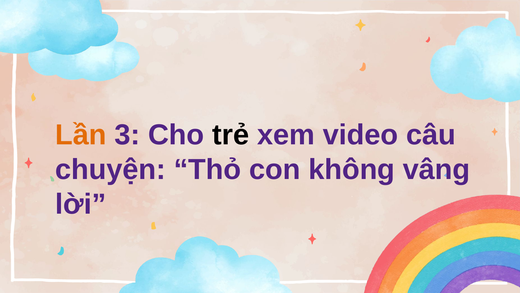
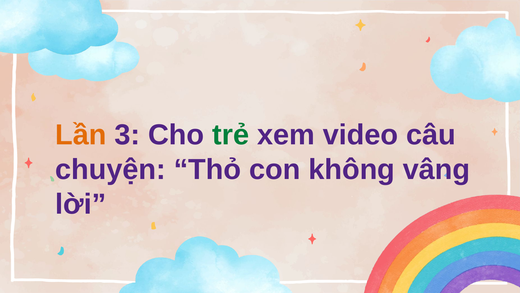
trẻ colour: black -> green
